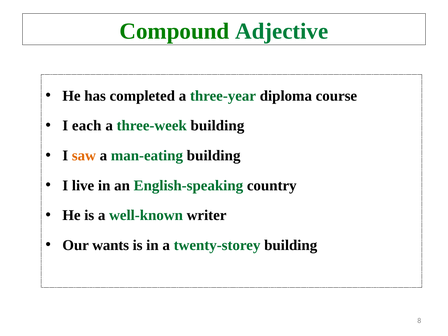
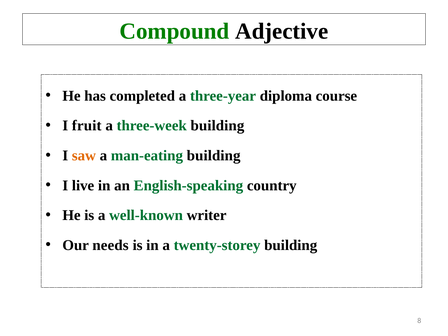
Adjective colour: green -> black
each: each -> fruit
wants: wants -> needs
